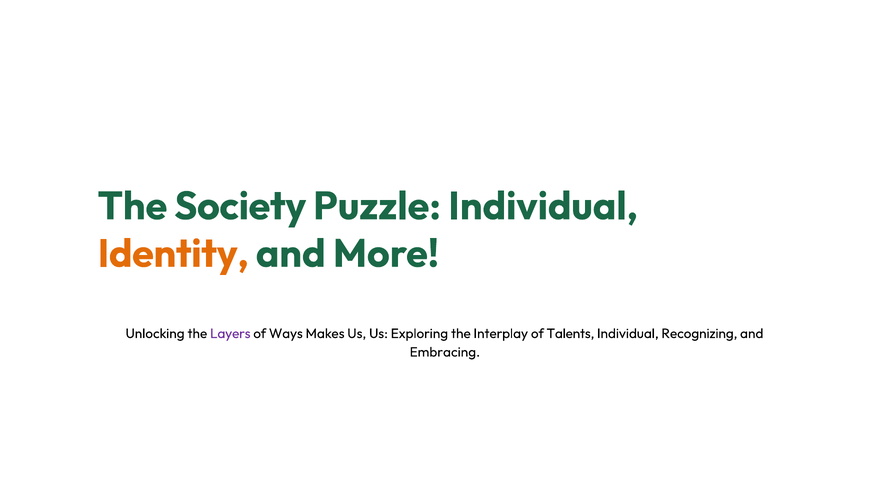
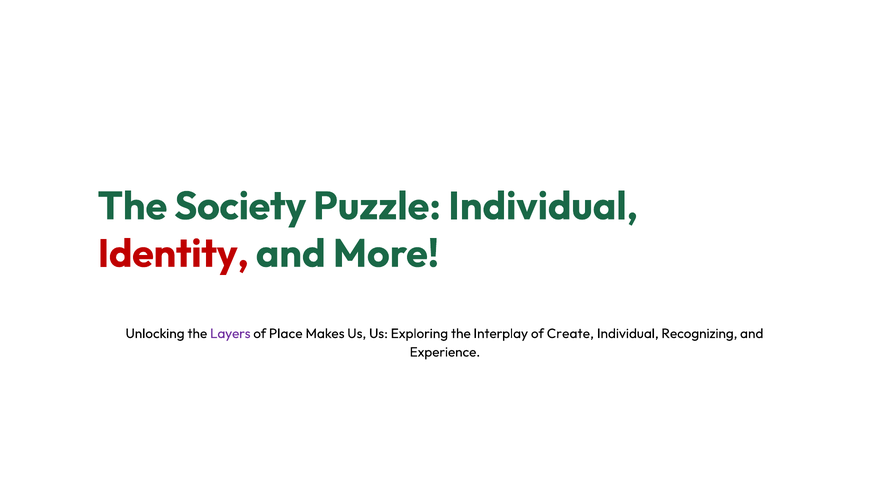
Identity colour: orange -> red
Ways: Ways -> Place
Talents: Talents -> Create
Embracing: Embracing -> Experience
